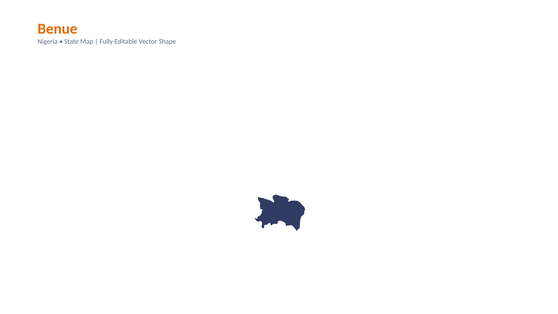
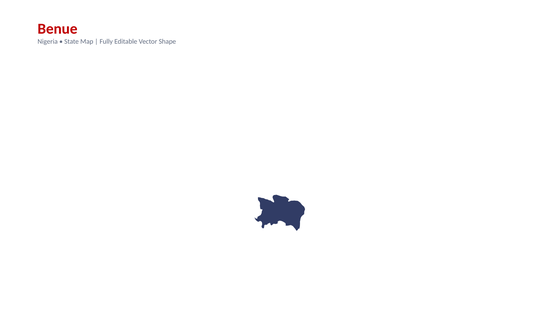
Benue colour: orange -> red
